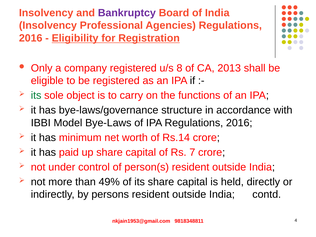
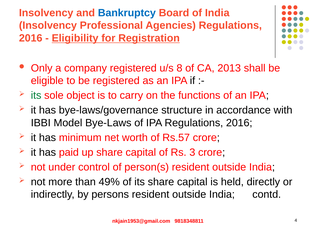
Bankruptcy colour: purple -> blue
Rs.14: Rs.14 -> Rs.57
7: 7 -> 3
